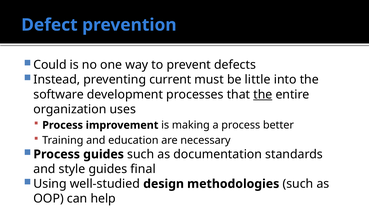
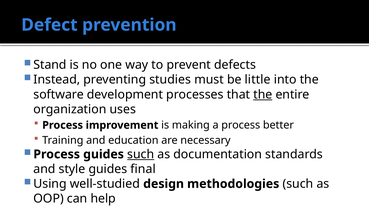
Could: Could -> Stand
current: current -> studies
such at (141, 154) underline: none -> present
